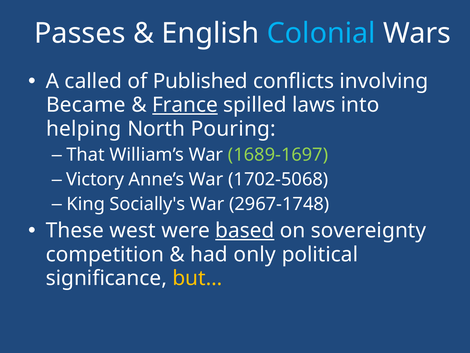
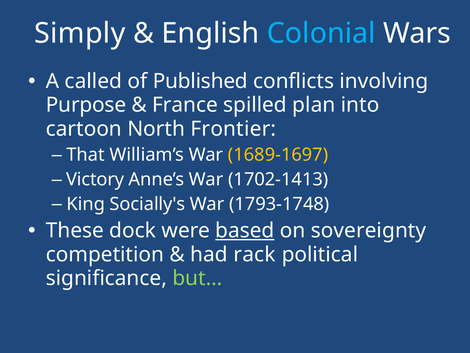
Passes: Passes -> Simply
Became: Became -> Purpose
France underline: present -> none
laws: laws -> plan
helping: helping -> cartoon
Pouring: Pouring -> Frontier
1689-1697 colour: light green -> yellow
1702-5068: 1702-5068 -> 1702-1413
2967-1748: 2967-1748 -> 1793-1748
west: west -> dock
only: only -> rack
but… colour: yellow -> light green
